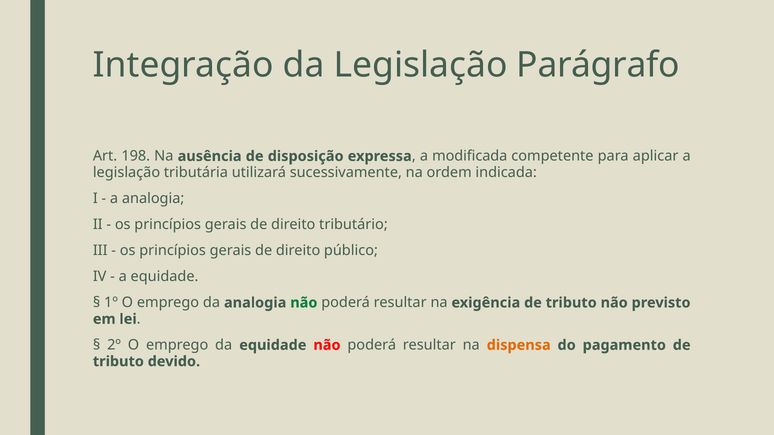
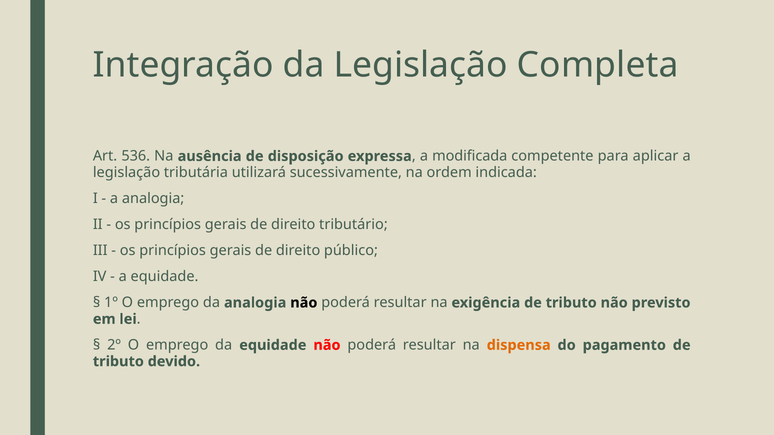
Parágrafo: Parágrafo -> Completa
198: 198 -> 536
não at (304, 303) colour: green -> black
